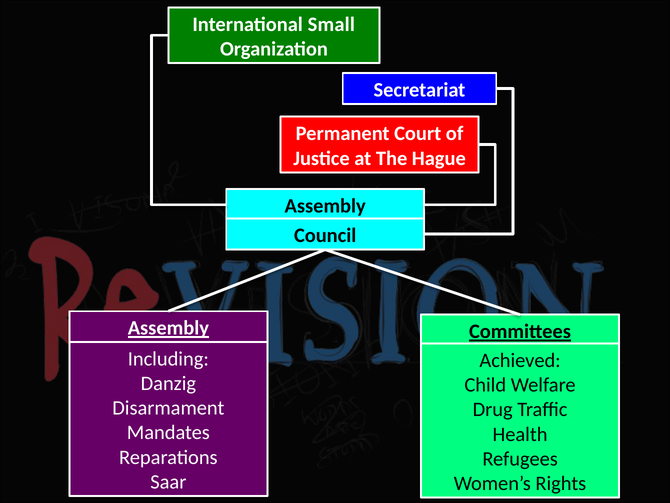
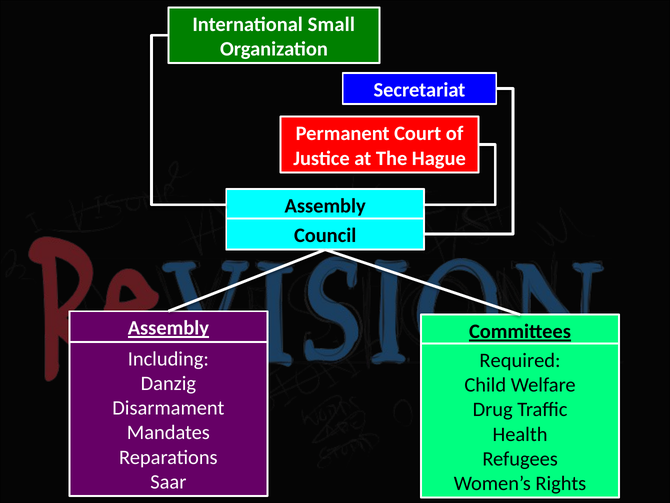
Achieved: Achieved -> Required
